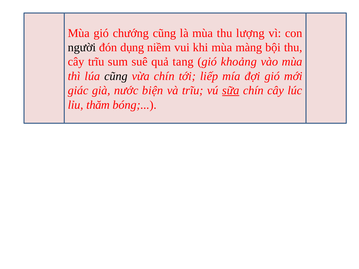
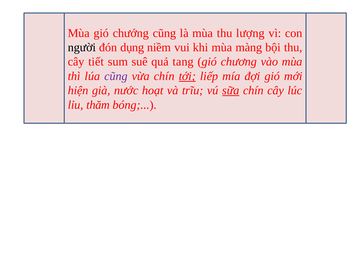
cây trĩu: trĩu -> tiết
khoảng: khoảng -> chương
cũng at (116, 76) colour: black -> purple
tới underline: none -> present
giác: giác -> hiện
biện: biện -> hoạt
